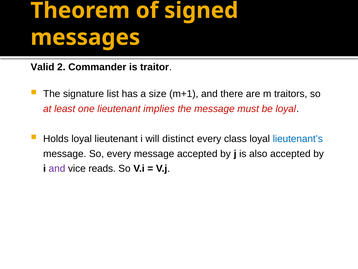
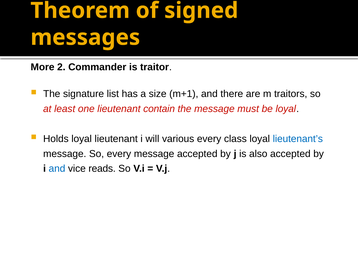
Valid: Valid -> More
implies: implies -> contain
distinct: distinct -> various
and at (57, 168) colour: purple -> blue
